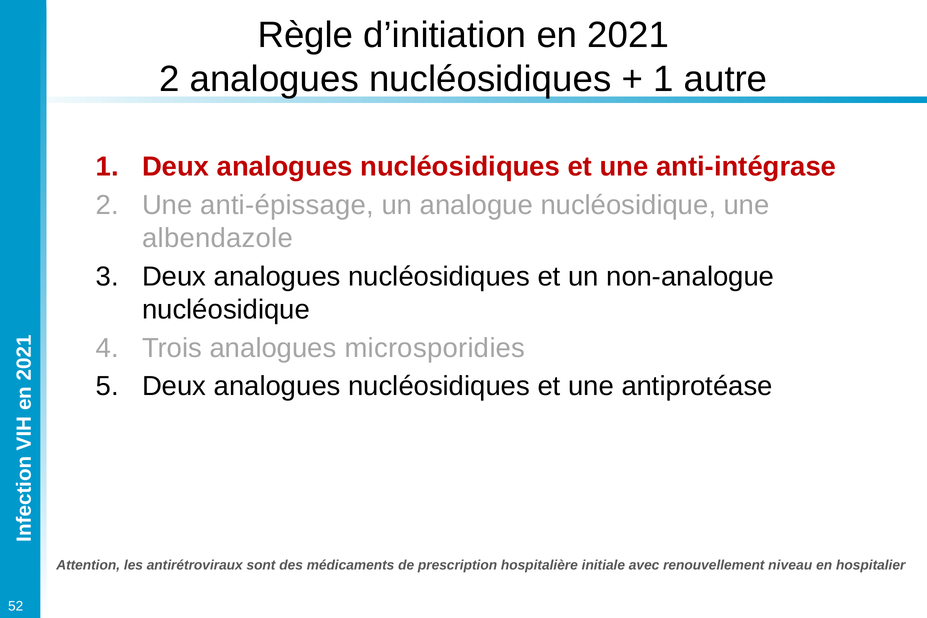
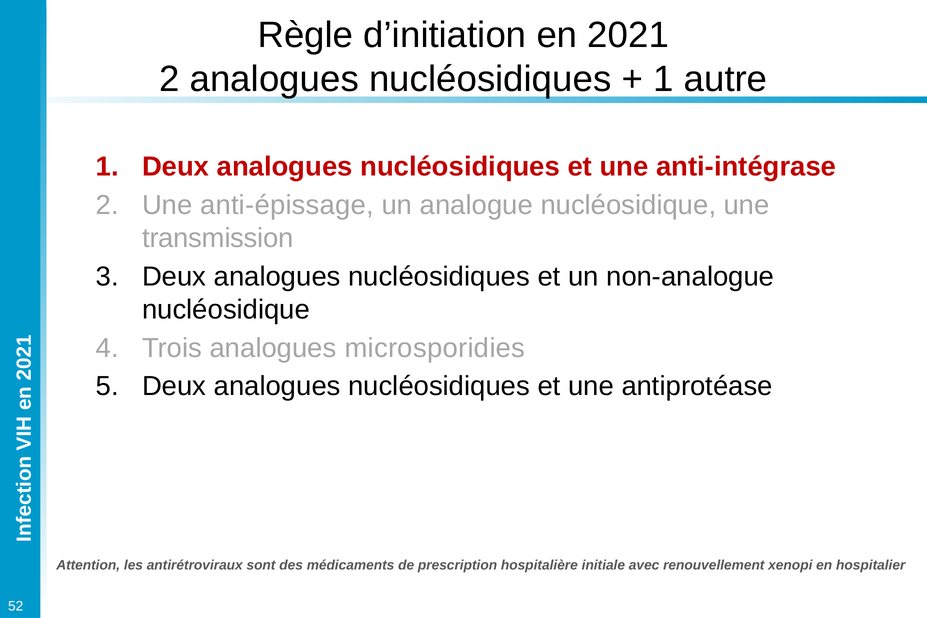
albendazole: albendazole -> transmission
niveau: niveau -> xenopi
